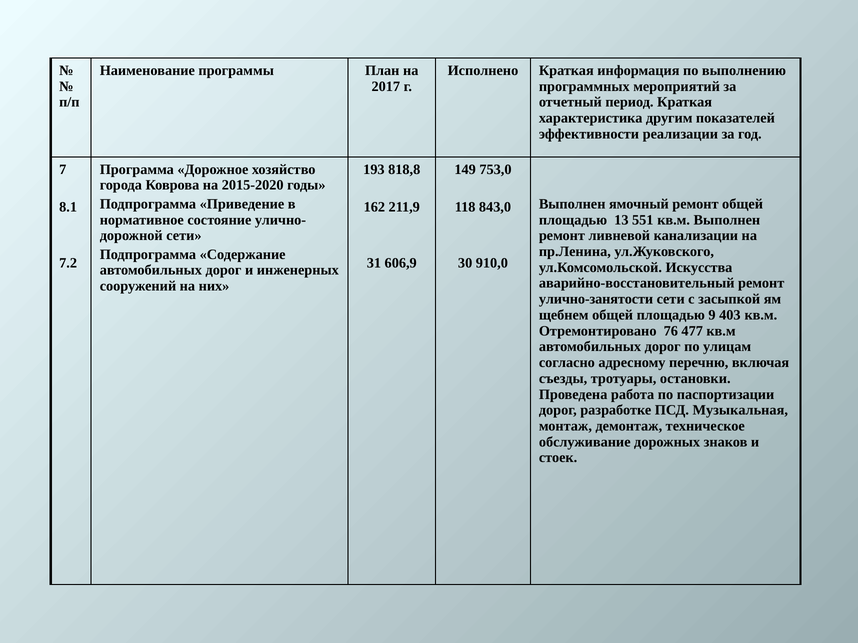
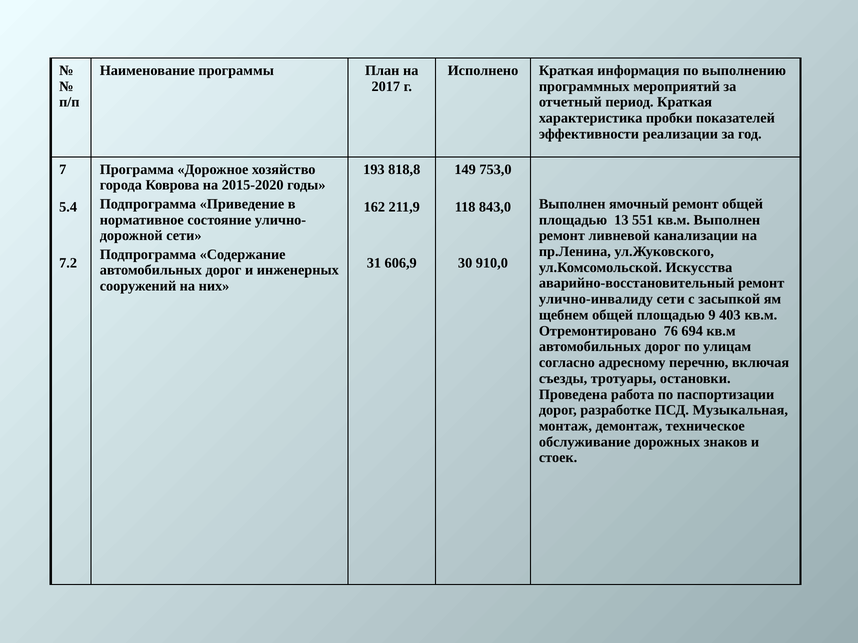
другим: другим -> пробки
8.1: 8.1 -> 5.4
улично-занятости: улично-занятости -> улично-инвалиду
477: 477 -> 694
